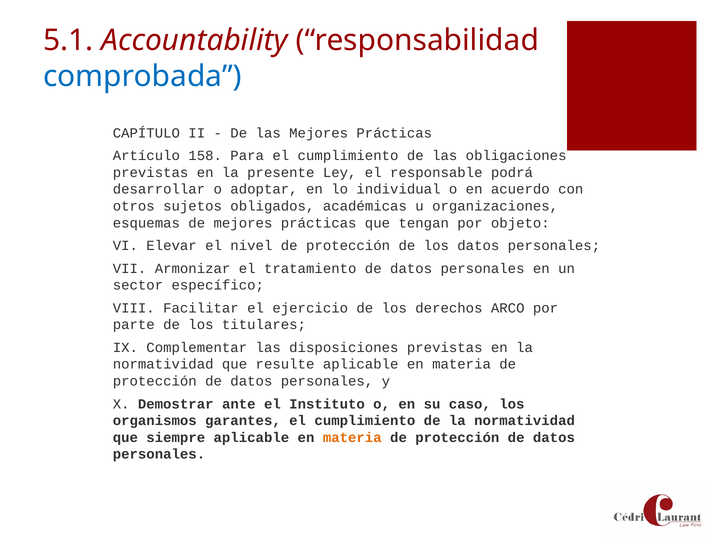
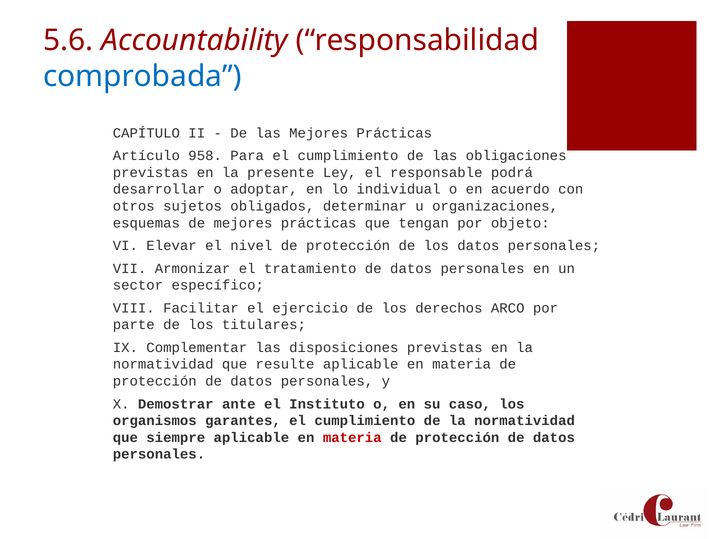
5.1: 5.1 -> 5.6
158: 158 -> 958
académicas: académicas -> determinar
materia at (352, 438) colour: orange -> red
